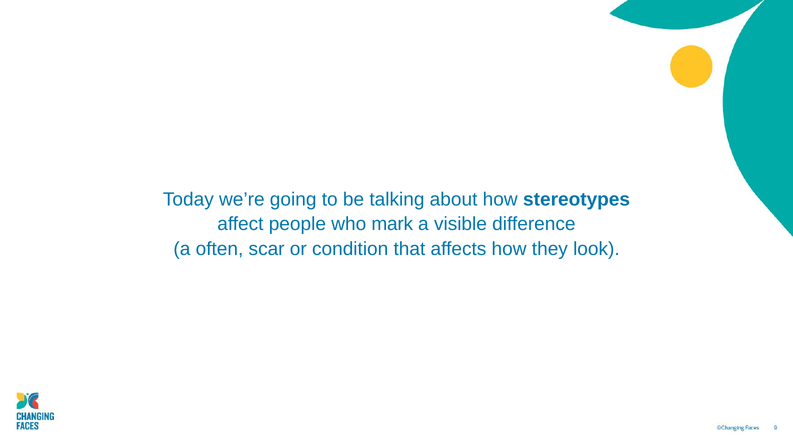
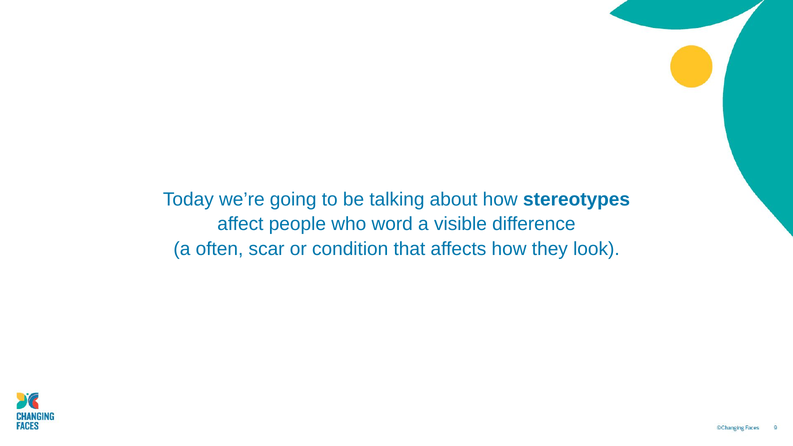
mark: mark -> word
